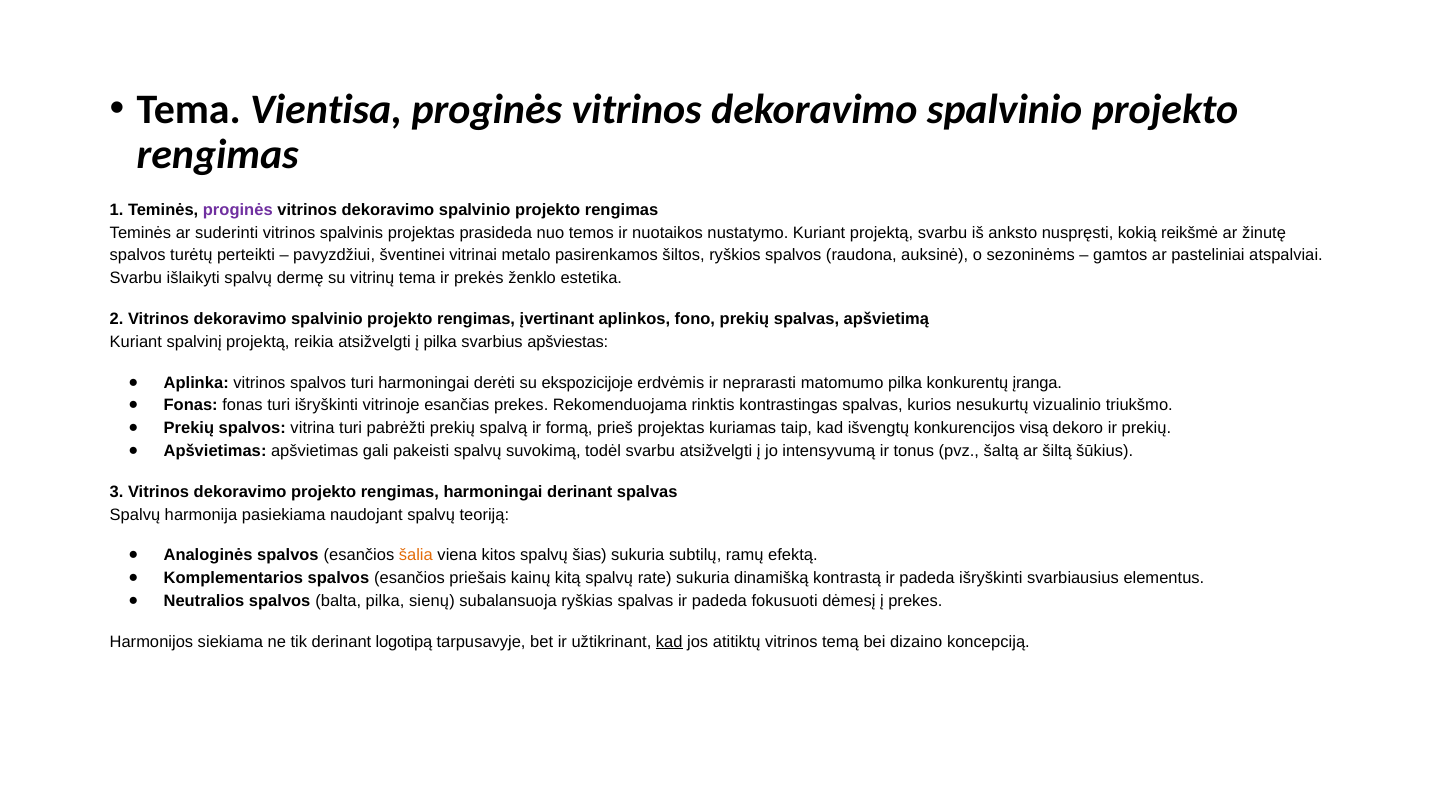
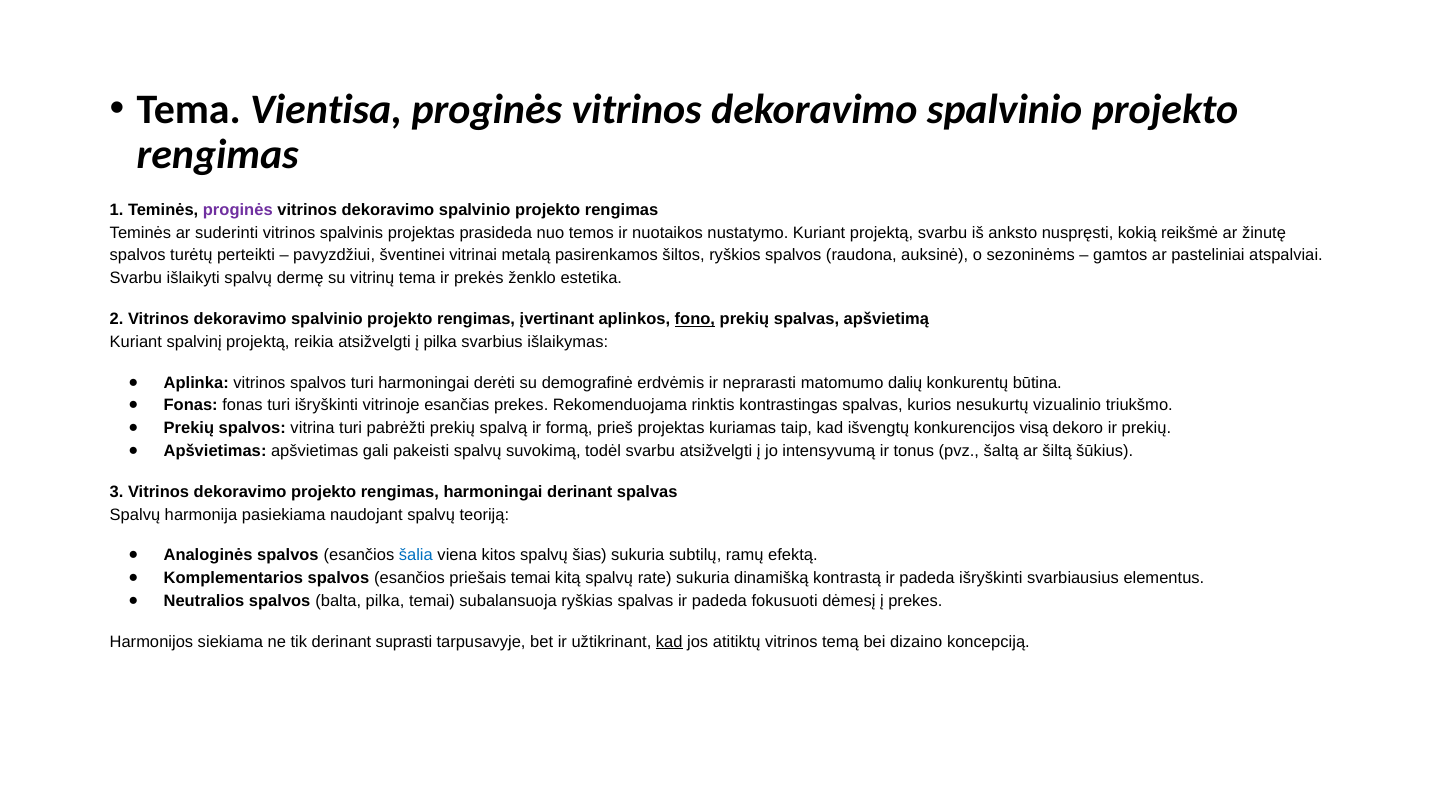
metalo: metalo -> metalą
fono underline: none -> present
apšviestas: apšviestas -> išlaikymas
ekspozicijoje: ekspozicijoje -> demografinė
matomumo pilka: pilka -> dalių
įranga: įranga -> būtina
šalia colour: orange -> blue
priešais kainų: kainų -> temai
pilka sienų: sienų -> temai
logotipą: logotipą -> suprasti
